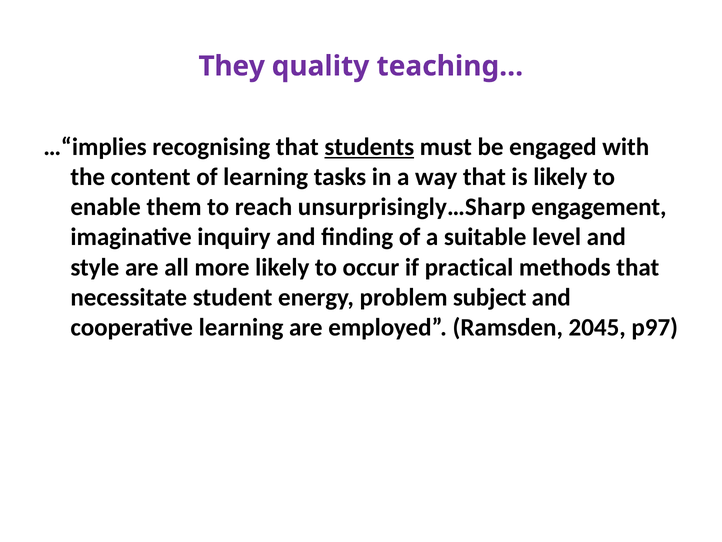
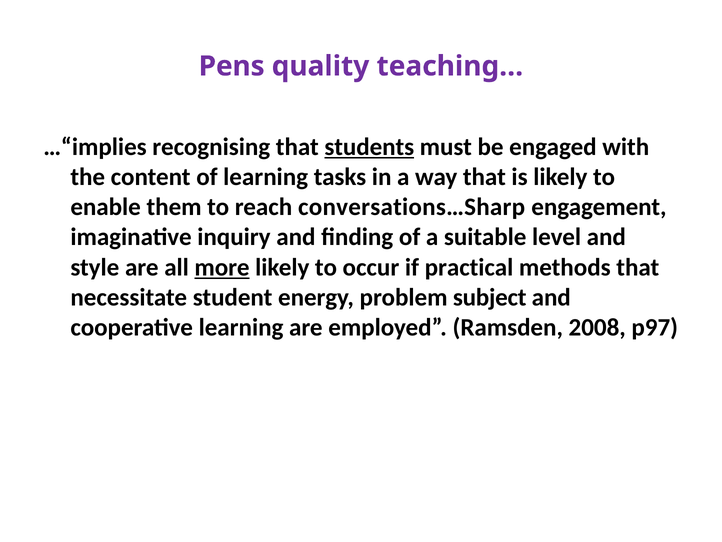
They: They -> Pens
unsurprisingly…Sharp: unsurprisingly…Sharp -> conversations…Sharp
more underline: none -> present
2045: 2045 -> 2008
